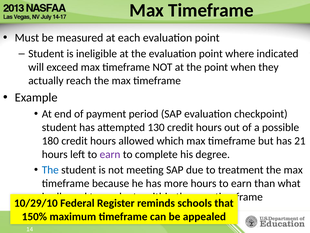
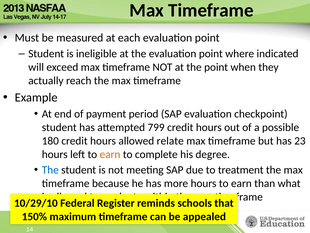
130: 130 -> 799
which: which -> relate
21: 21 -> 23
earn at (110, 154) colour: purple -> orange
